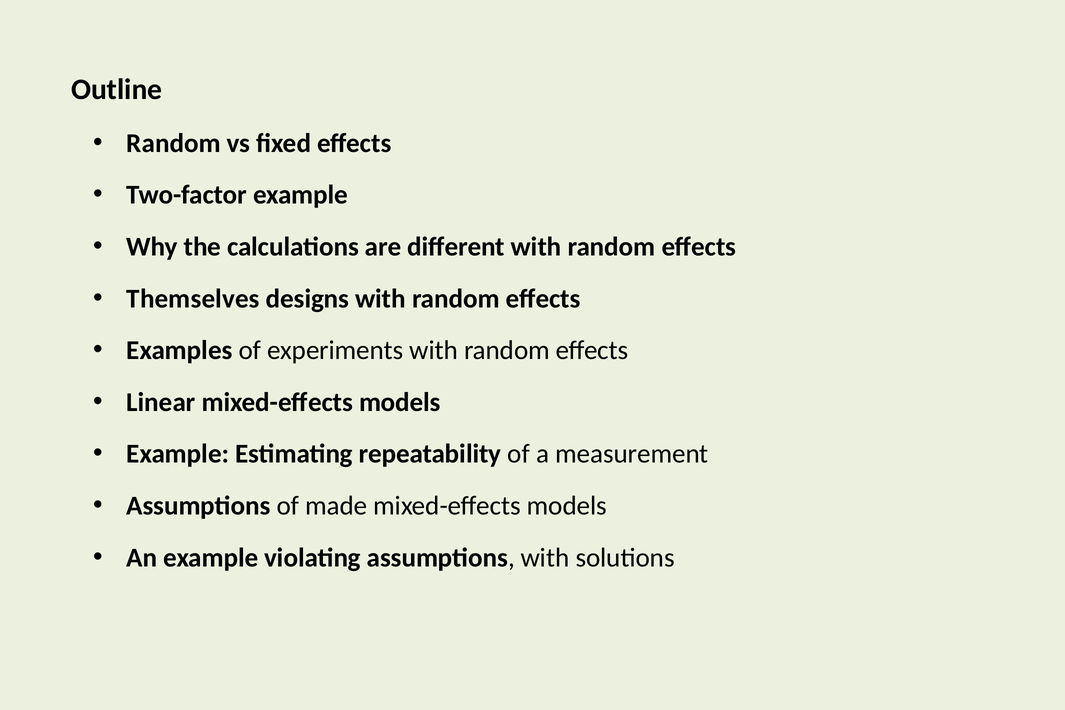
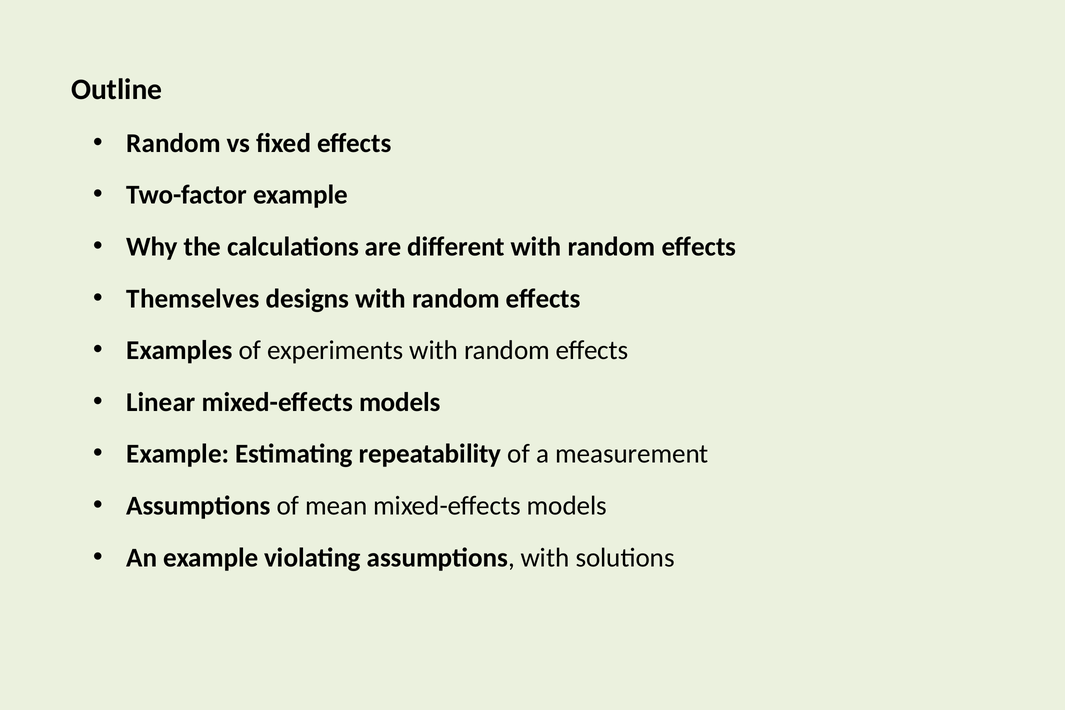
made: made -> mean
